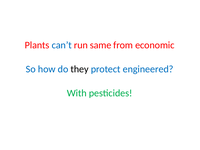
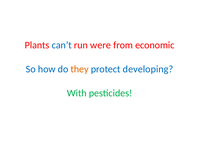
same: same -> were
they colour: black -> orange
engineered: engineered -> developing
